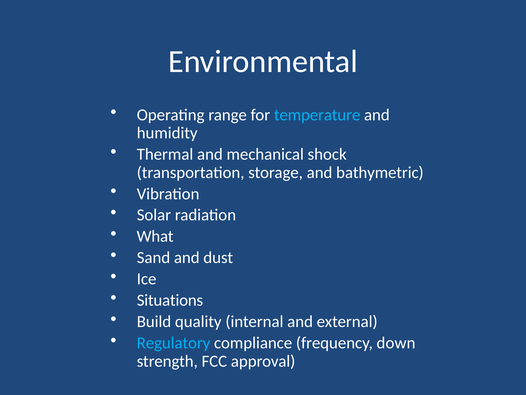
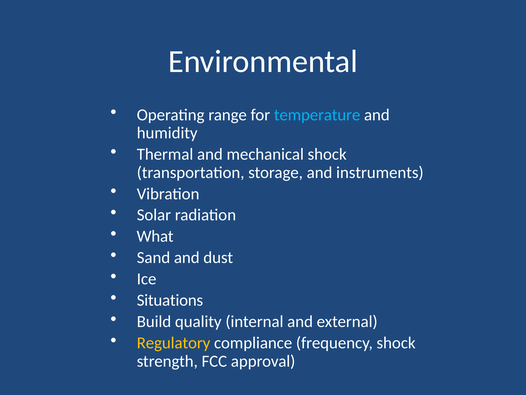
bathymetric: bathymetric -> instruments
Regulatory colour: light blue -> yellow
frequency down: down -> shock
